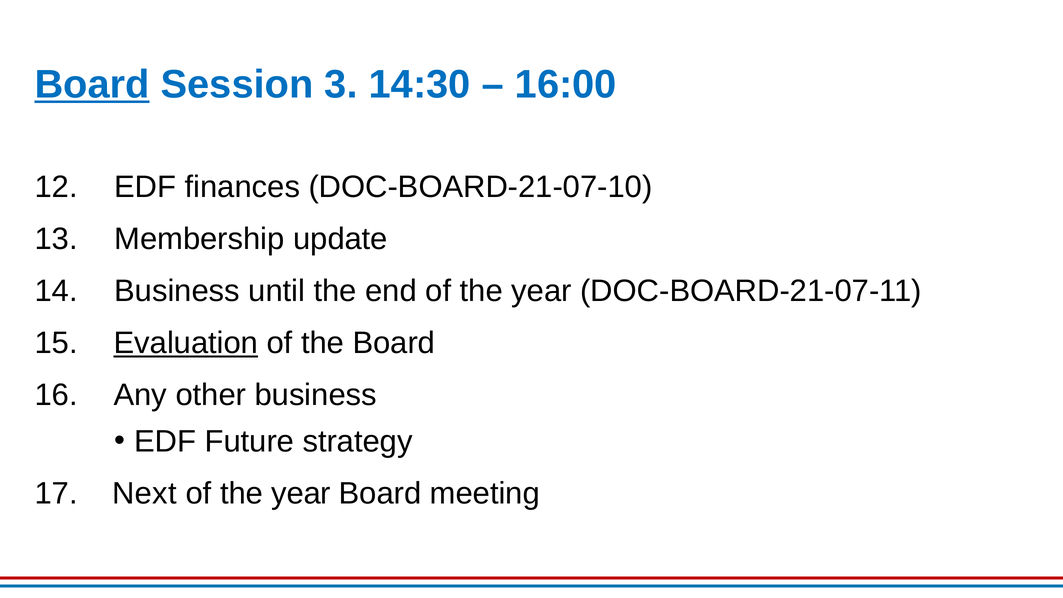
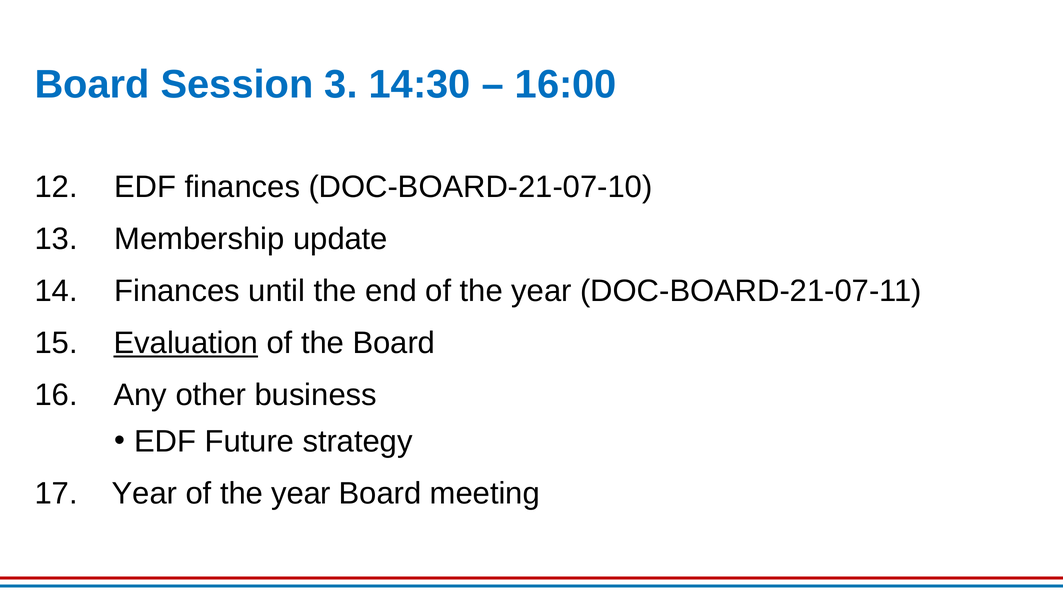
Board at (92, 85) underline: present -> none
14 Business: Business -> Finances
17 Next: Next -> Year
